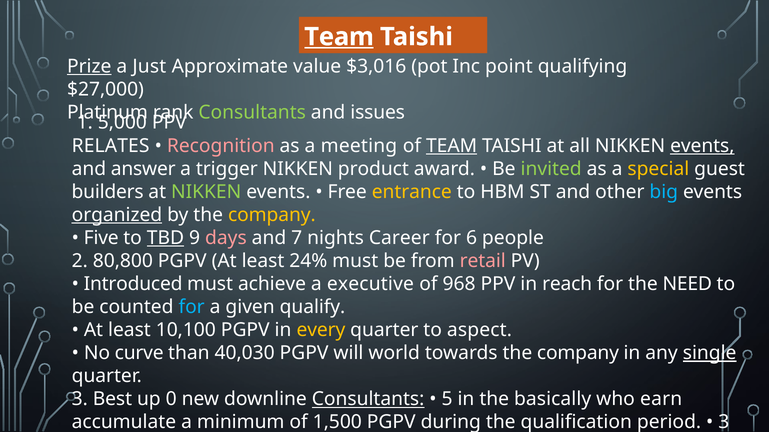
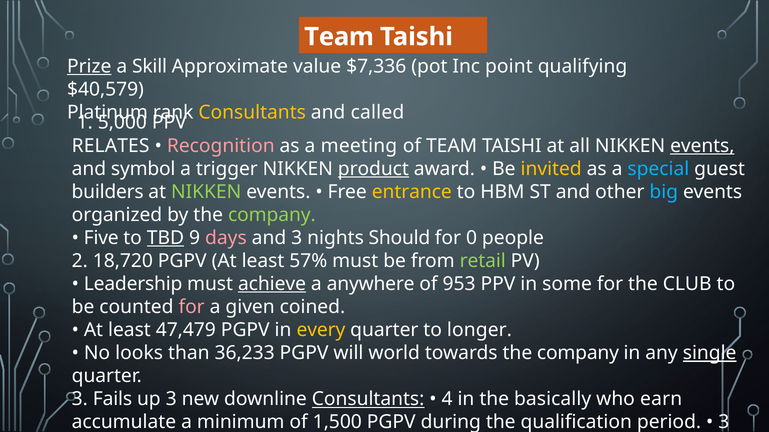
Team at (339, 37) underline: present -> none
Just: Just -> Skill
$3,016: $3,016 -> $7,336
$27,000: $27,000 -> $40,579
Consultants at (252, 112) colour: light green -> yellow
issues: issues -> called
TEAM at (452, 146) underline: present -> none
answer: answer -> symbol
product underline: none -> present
invited colour: light green -> yellow
special colour: yellow -> light blue
organized underline: present -> none
company at (272, 215) colour: yellow -> light green
and 7: 7 -> 3
Career: Career -> Should
6: 6 -> 0
80,800: 80,800 -> 18,720
24%: 24% -> 57%
retail colour: pink -> light green
Introduced: Introduced -> Leadership
achieve underline: none -> present
executive: executive -> anywhere
968: 968 -> 953
reach: reach -> some
NEED: NEED -> CLUB
for at (192, 307) colour: light blue -> pink
qualify: qualify -> coined
10,100: 10,100 -> 47,479
aspect: aspect -> longer
curve: curve -> looks
40,030: 40,030 -> 36,233
Best: Best -> Fails
up 0: 0 -> 3
5: 5 -> 4
